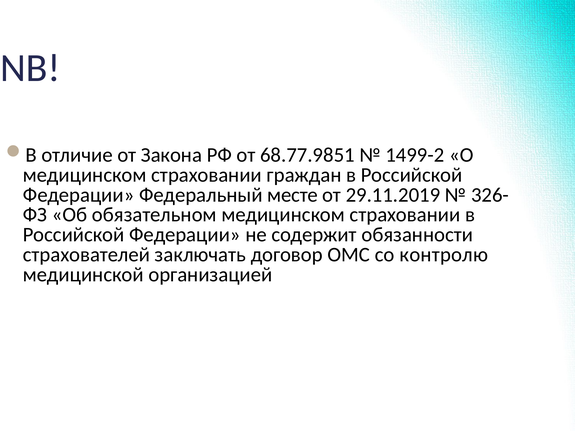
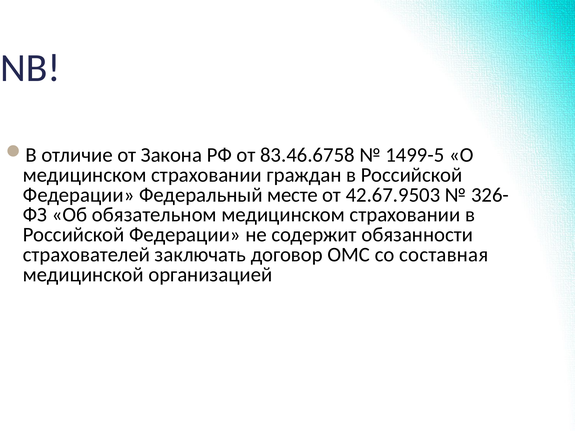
68.77.9851: 68.77.9851 -> 83.46.6758
1499-2: 1499-2 -> 1499-5
29.11.2019: 29.11.2019 -> 42.67.9503
контролю: контролю -> составная
